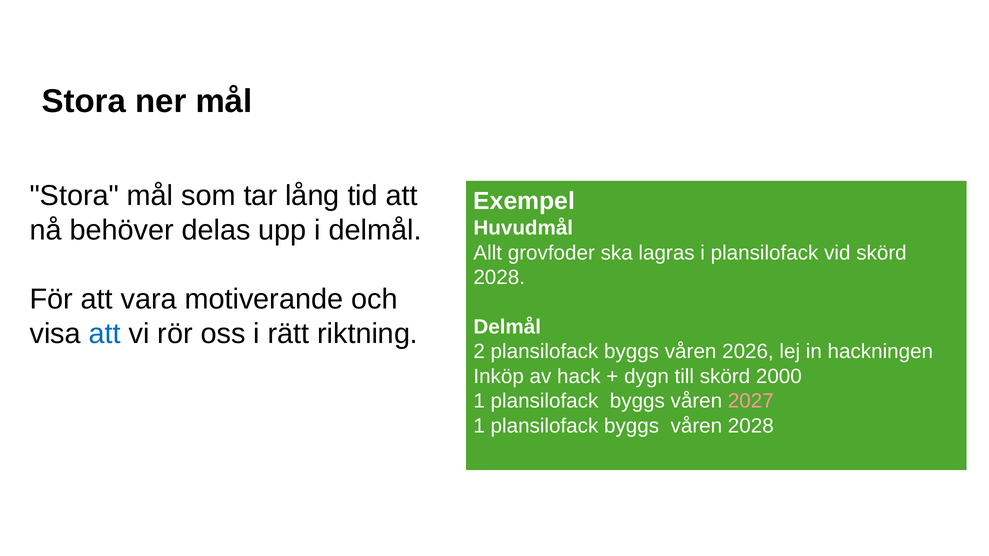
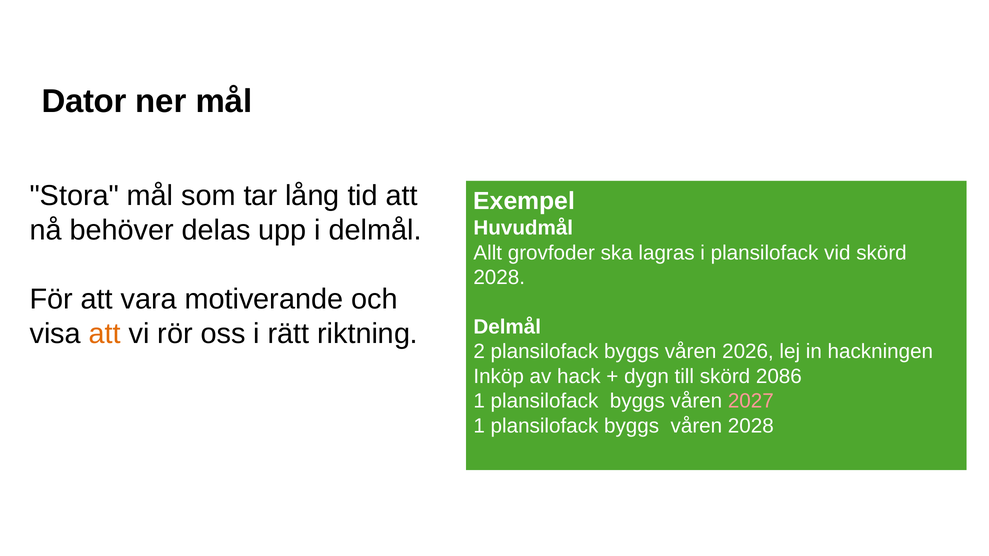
Stora at (84, 102): Stora -> Dator
att at (105, 334) colour: blue -> orange
2000: 2000 -> 2086
